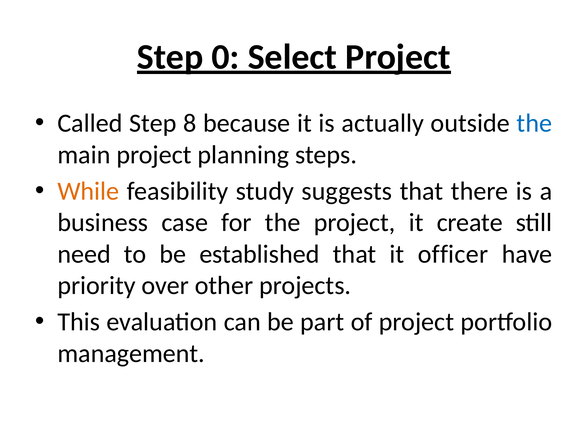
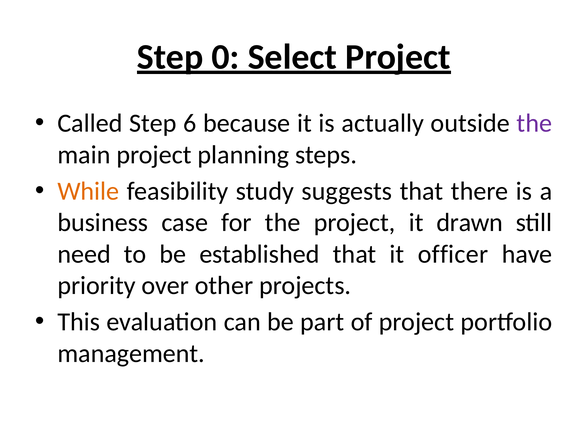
8: 8 -> 6
the at (534, 123) colour: blue -> purple
create: create -> drawn
